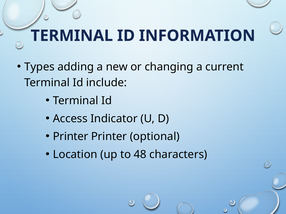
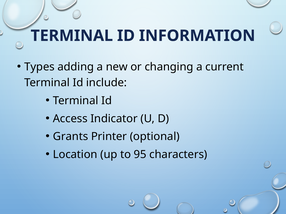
Printer at (71, 137): Printer -> Grants
48: 48 -> 95
